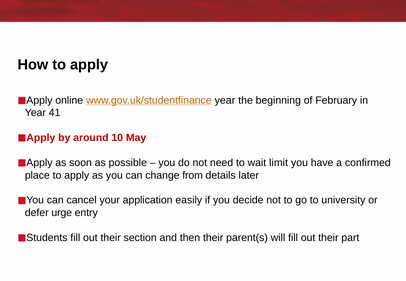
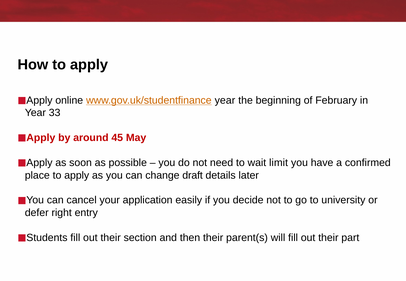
41: 41 -> 33
10: 10 -> 45
from: from -> draft
urge: urge -> right
